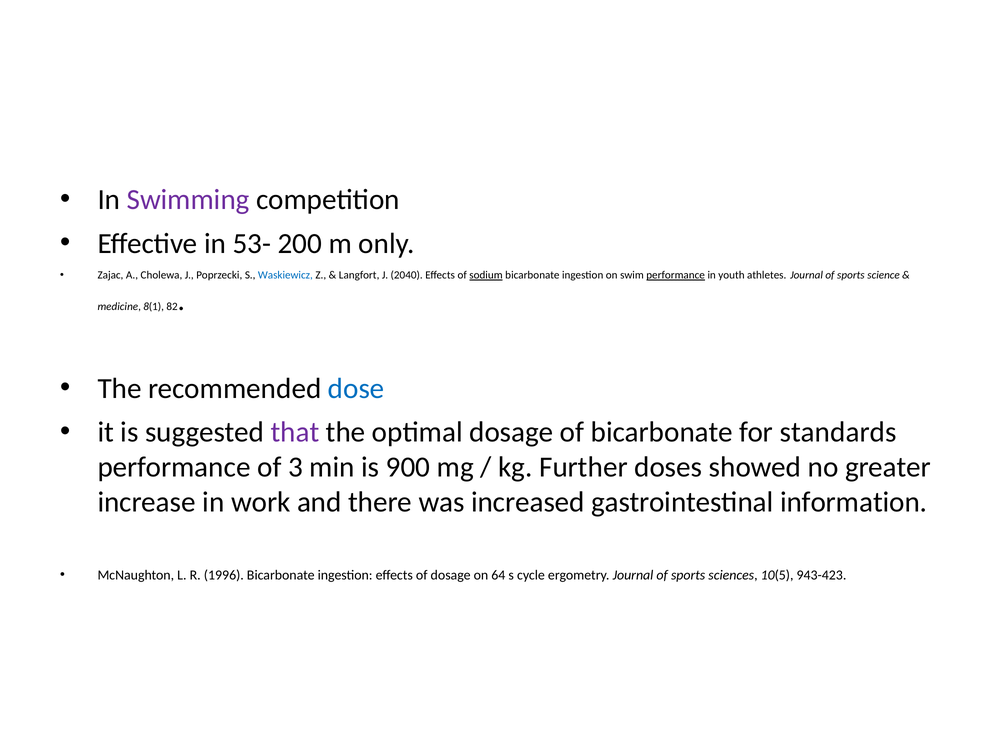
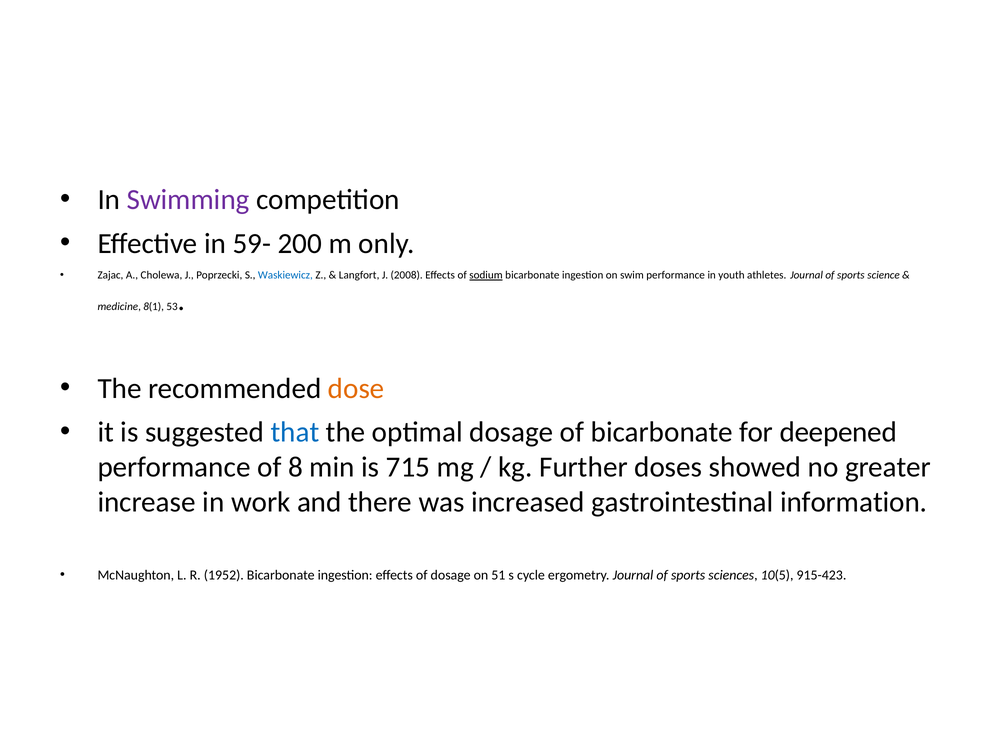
53-: 53- -> 59-
2040: 2040 -> 2008
performance at (676, 275) underline: present -> none
82: 82 -> 53
dose colour: blue -> orange
that colour: purple -> blue
standards: standards -> deepened
3: 3 -> 8
900: 900 -> 715
1996: 1996 -> 1952
64: 64 -> 51
943-423: 943-423 -> 915-423
